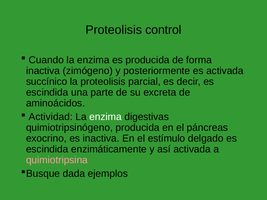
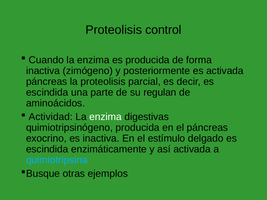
succínico at (47, 82): succínico -> páncreas
excreta: excreta -> regulan
quimiotripsina colour: pink -> light blue
dada: dada -> otras
